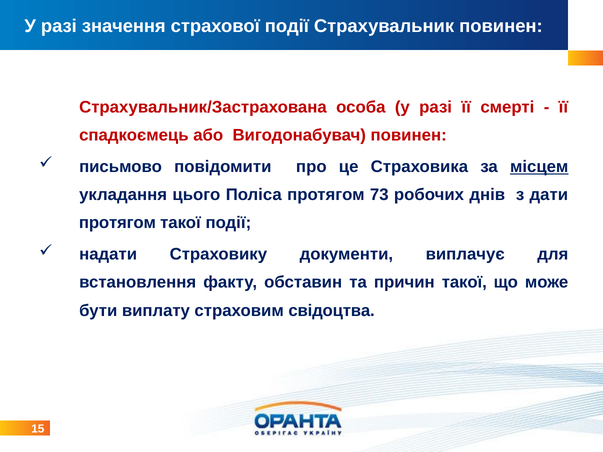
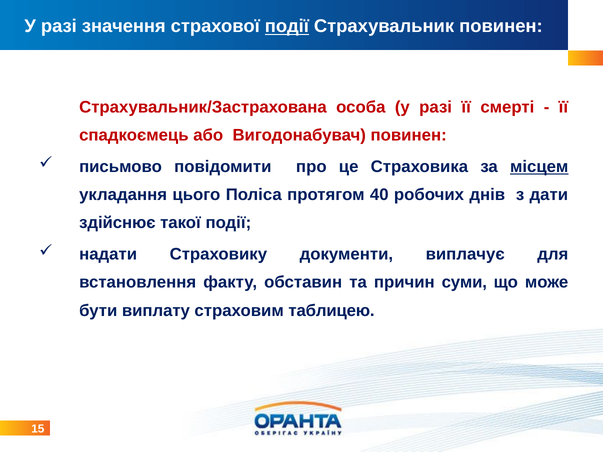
події at (287, 26) underline: none -> present
73: 73 -> 40
протягом at (117, 223): протягом -> здійснює
причин такої: такої -> суми
свідоцтва: свідоцтва -> таблицею
